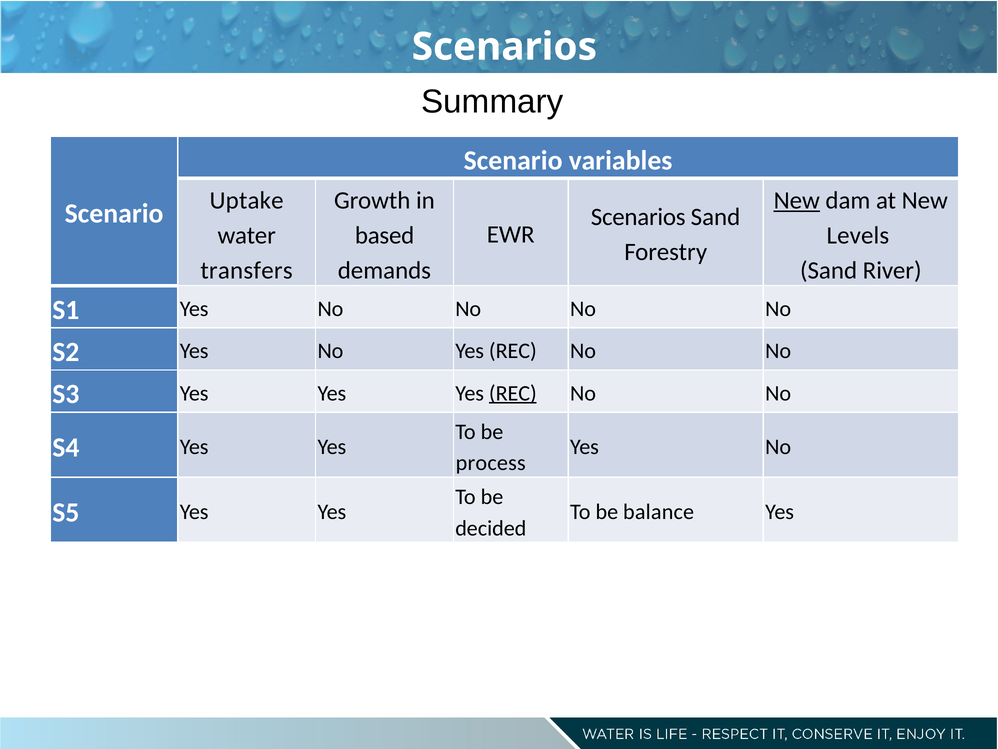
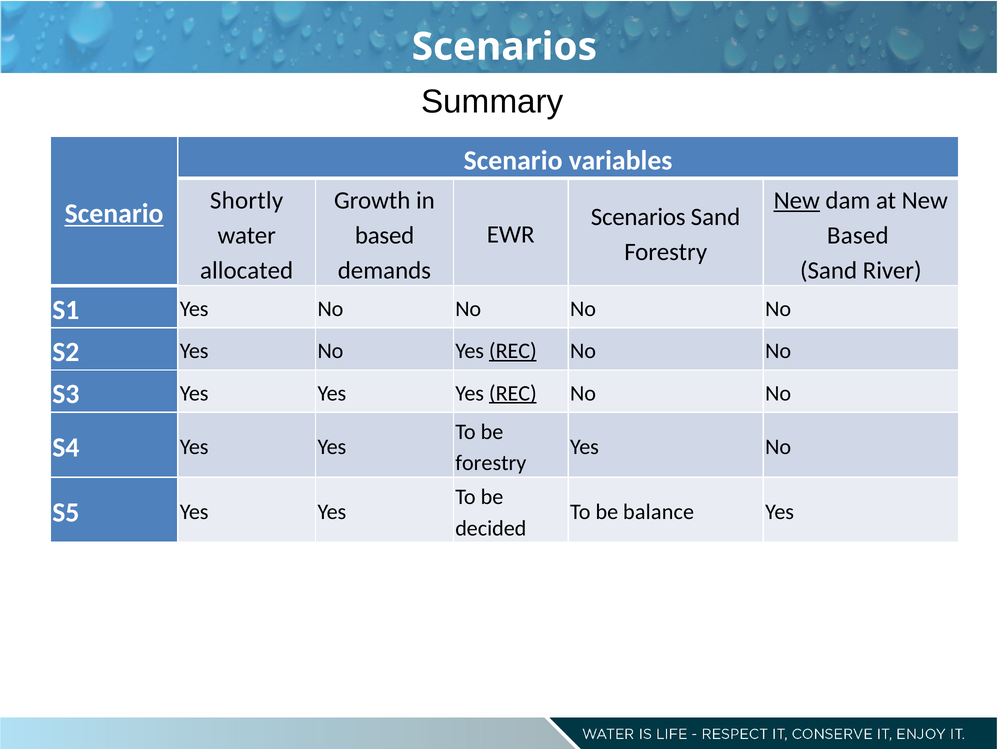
Uptake: Uptake -> Shortly
Scenario at (114, 214) underline: none -> present
Levels at (858, 235): Levels -> Based
transfers: transfers -> allocated
REC at (513, 351) underline: none -> present
process at (491, 463): process -> forestry
